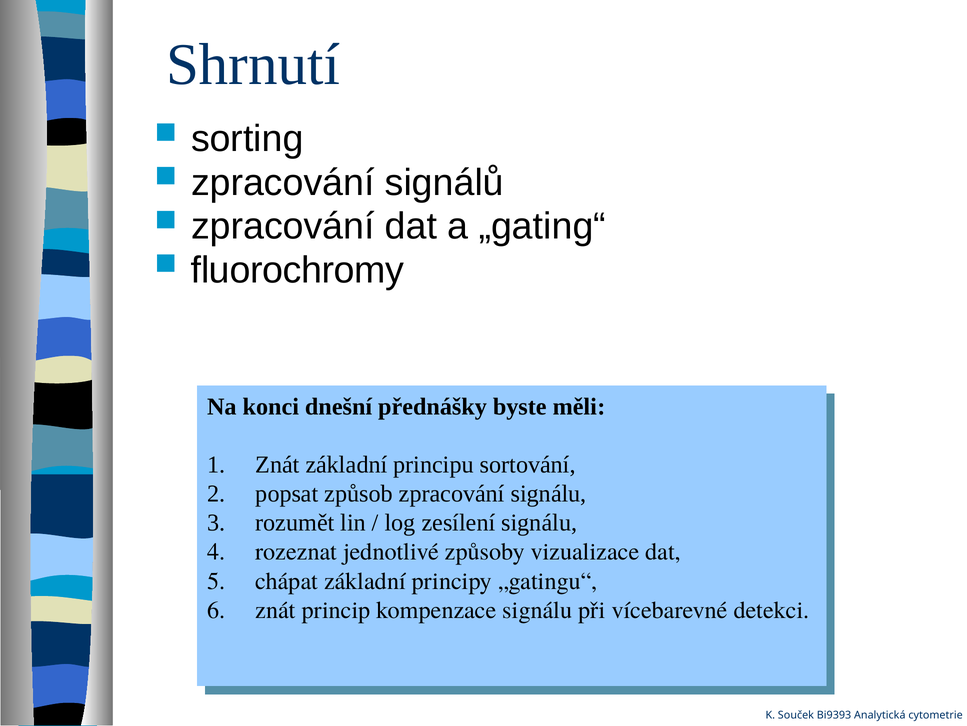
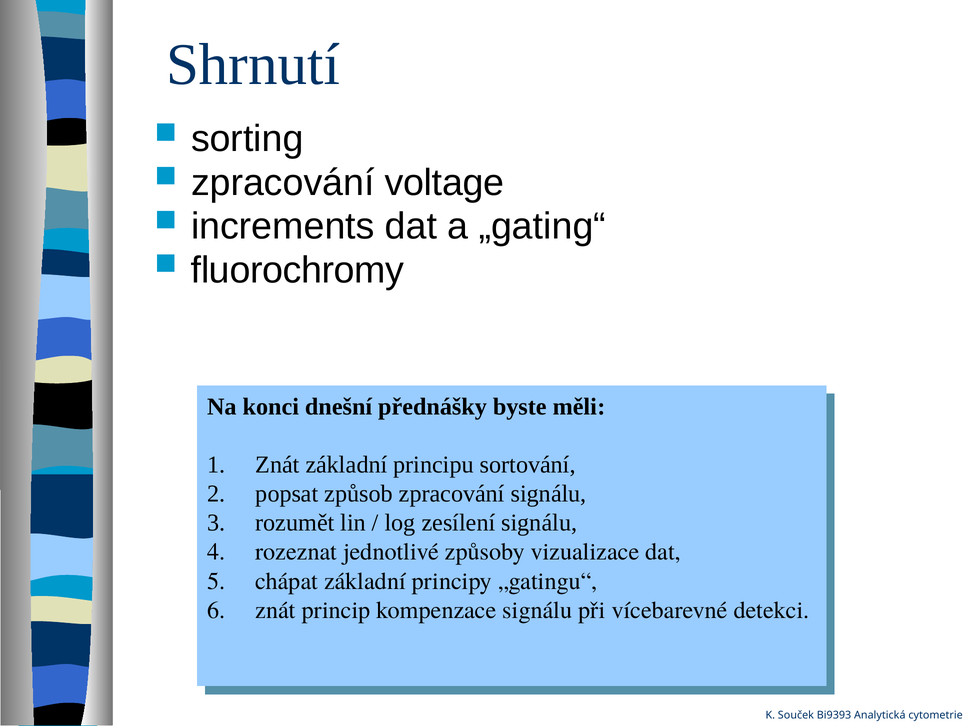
signálů: signálů -> voltage
zpracování at (283, 226): zpracování -> increments
